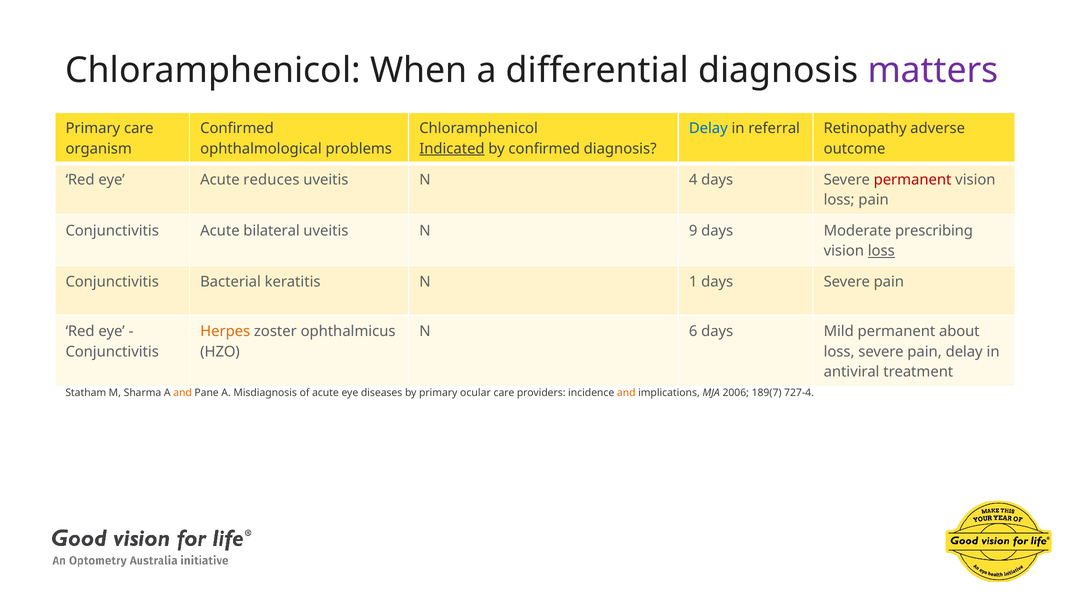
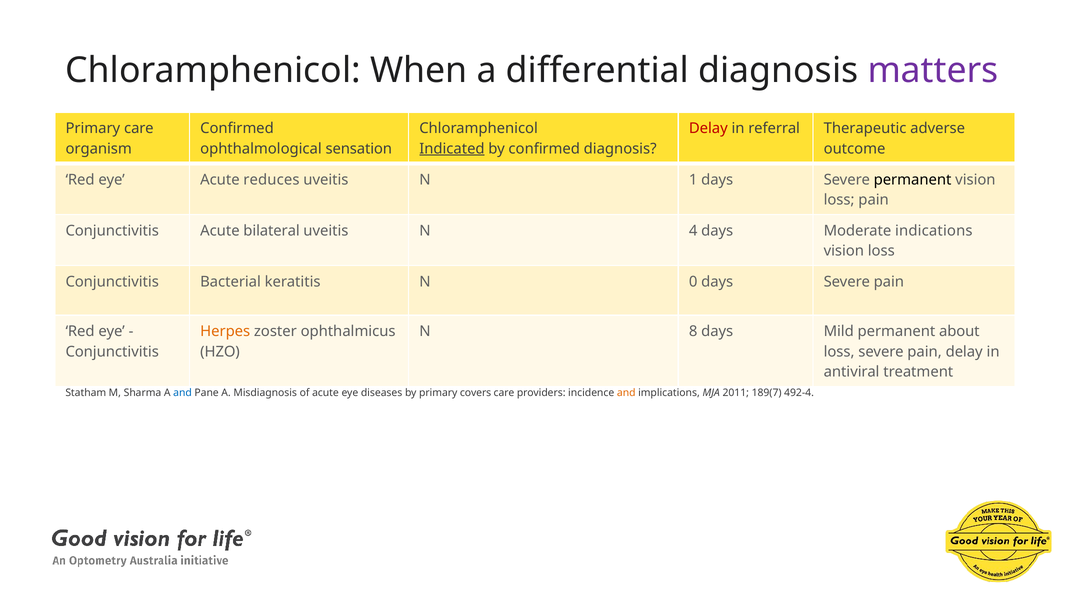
Delay at (708, 129) colour: blue -> red
Retinopathy: Retinopathy -> Therapeutic
problems: problems -> sensation
4: 4 -> 1
permanent at (913, 180) colour: red -> black
9: 9 -> 4
prescribing: prescribing -> indications
loss at (881, 251) underline: present -> none
1: 1 -> 0
6: 6 -> 8
and at (183, 393) colour: orange -> blue
ocular: ocular -> covers
2006: 2006 -> 2011
727-4: 727-4 -> 492-4
